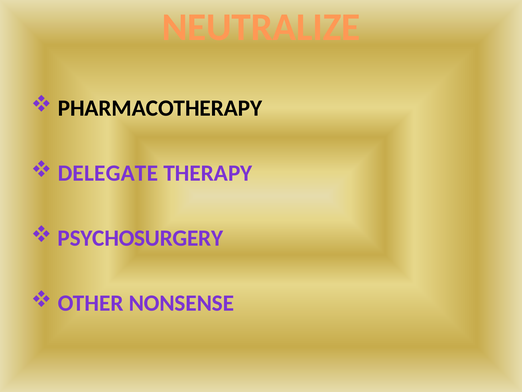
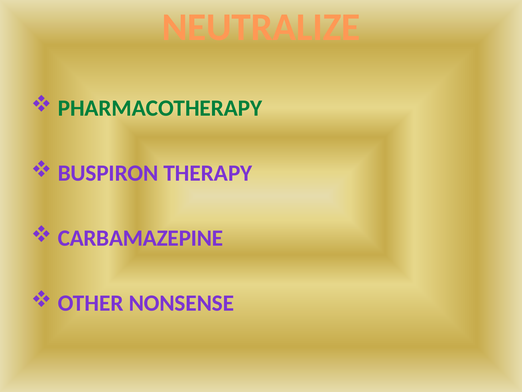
PHARMACOTHERAPY colour: black -> green
DELEGATE: DELEGATE -> BUSPIRON
PSYCHOSURGERY: PSYCHOSURGERY -> CARBAMAZEPINE
